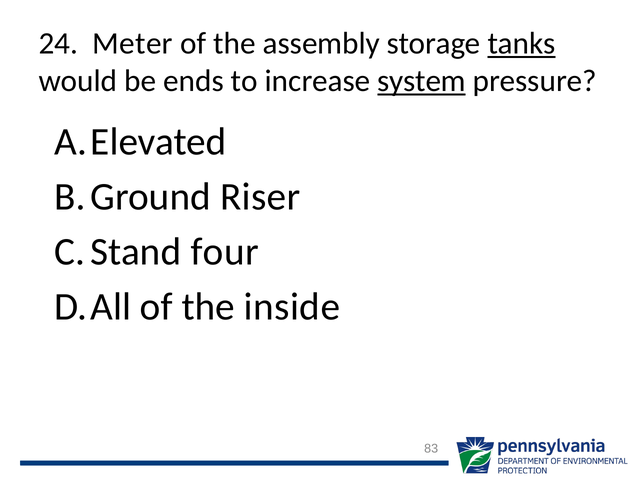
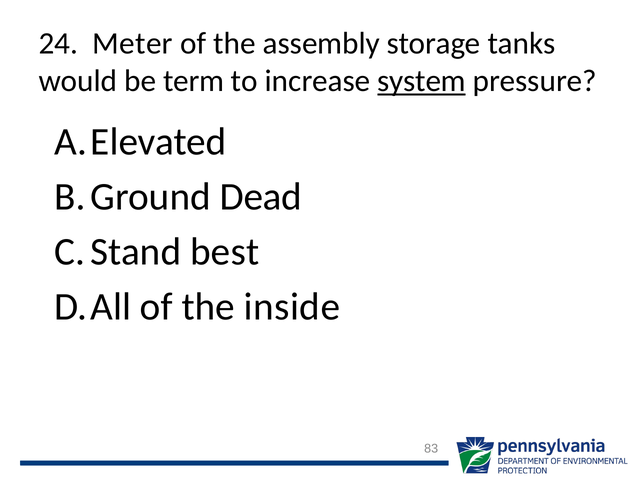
tanks underline: present -> none
ends: ends -> term
Riser: Riser -> Dead
four: four -> best
